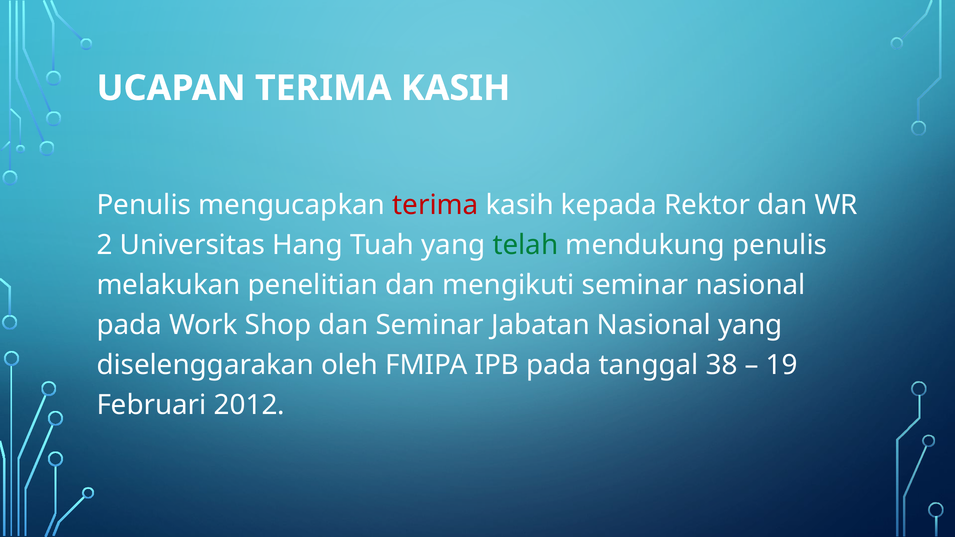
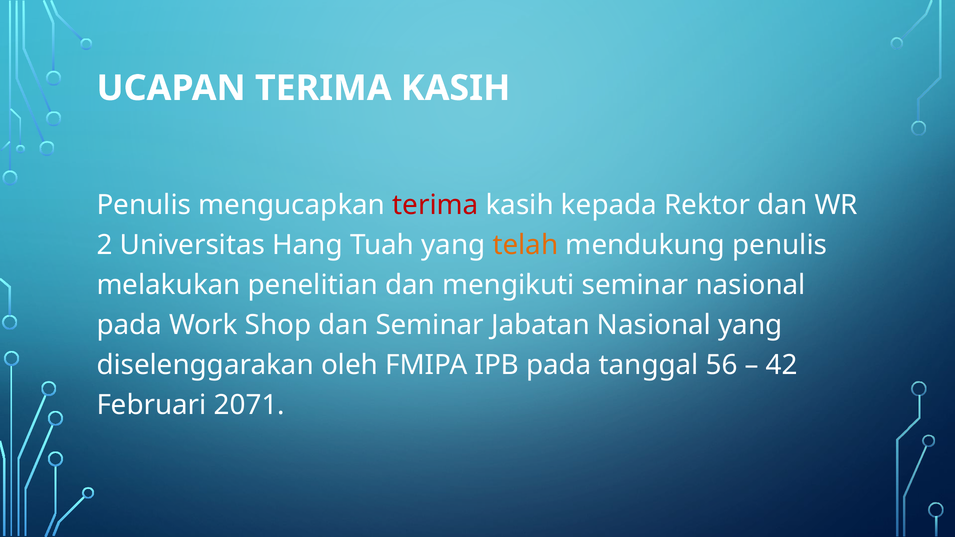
telah colour: green -> orange
38: 38 -> 56
19: 19 -> 42
2012: 2012 -> 2071
